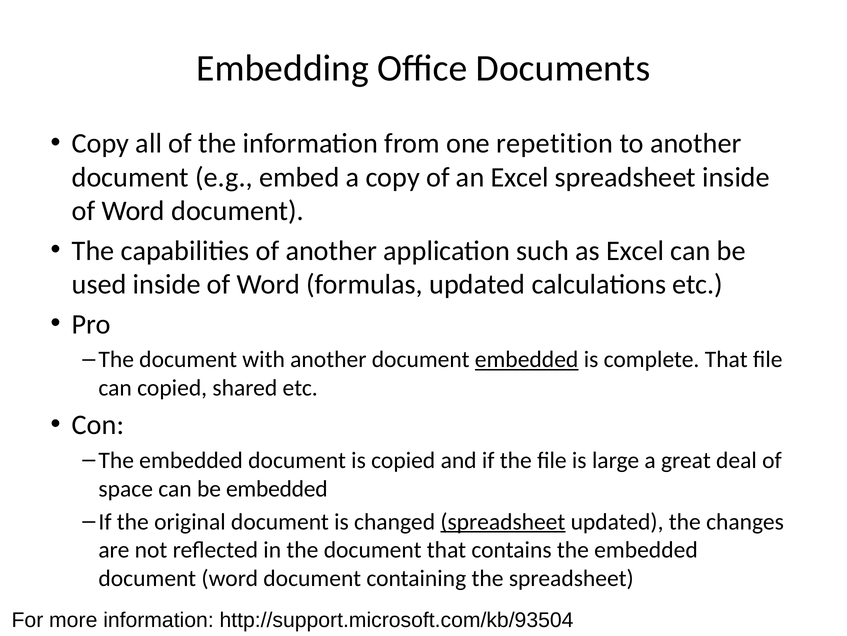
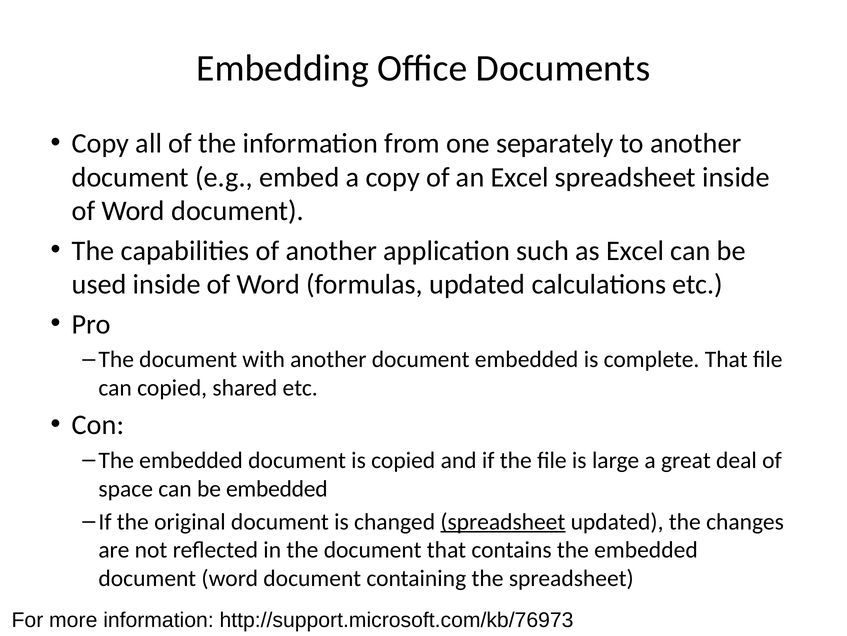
repetition: repetition -> separately
embedded at (527, 359) underline: present -> none
http://support.microsoft.com/kb/93504: http://support.microsoft.com/kb/93504 -> http://support.microsoft.com/kb/76973
